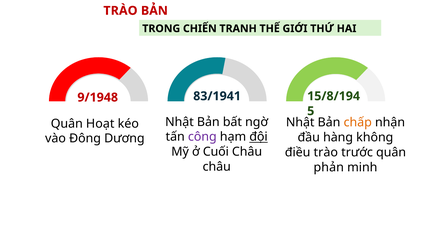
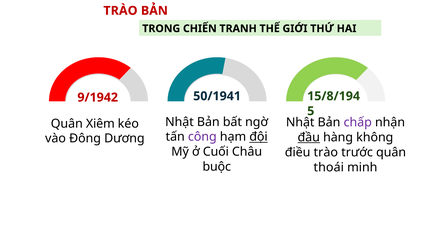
83/1941: 83/1941 -> 50/1941
9/1948: 9/1948 -> 9/1942
chấp colour: orange -> purple
Hoạt: Hoạt -> Xiêm
đầu underline: none -> present
châu at (217, 167): châu -> buộc
phản: phản -> thoái
